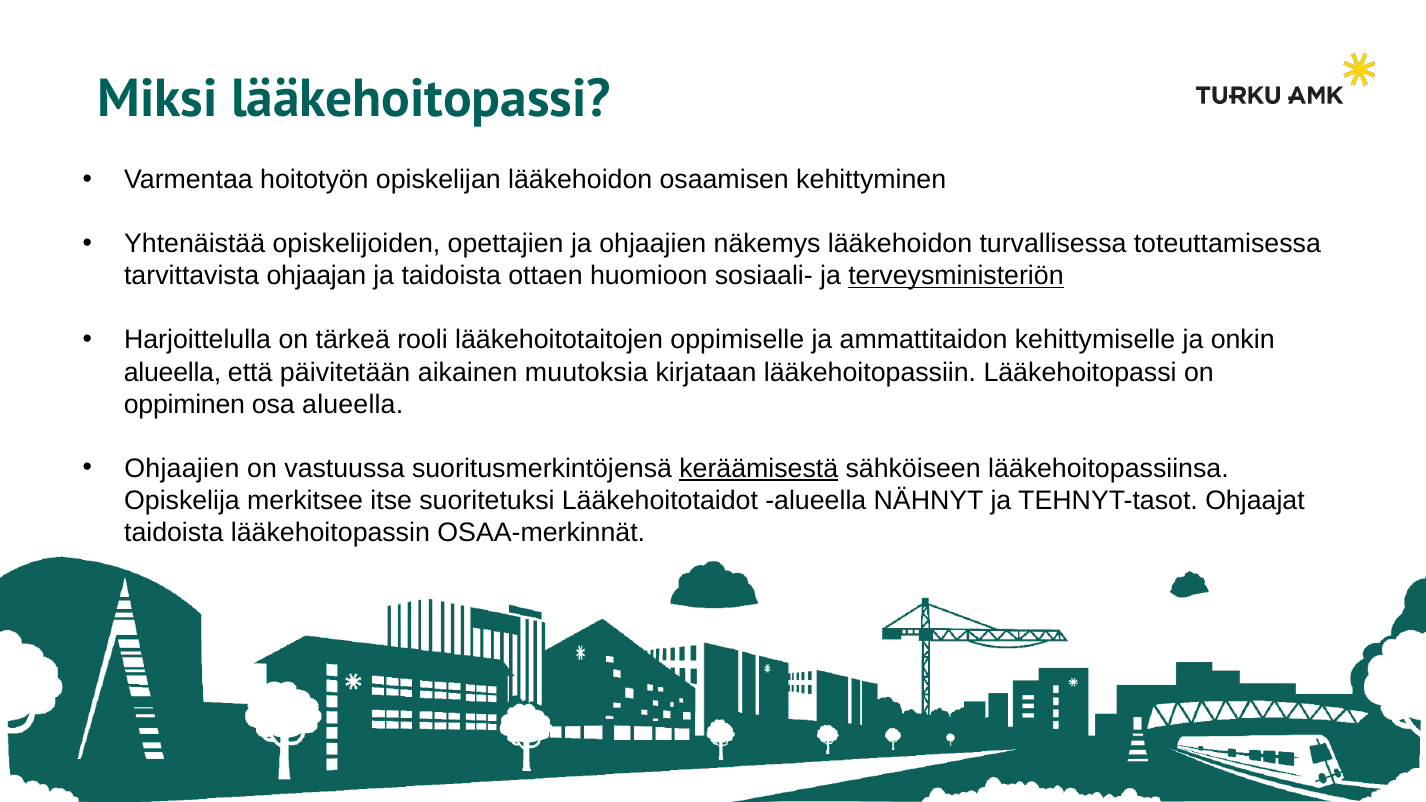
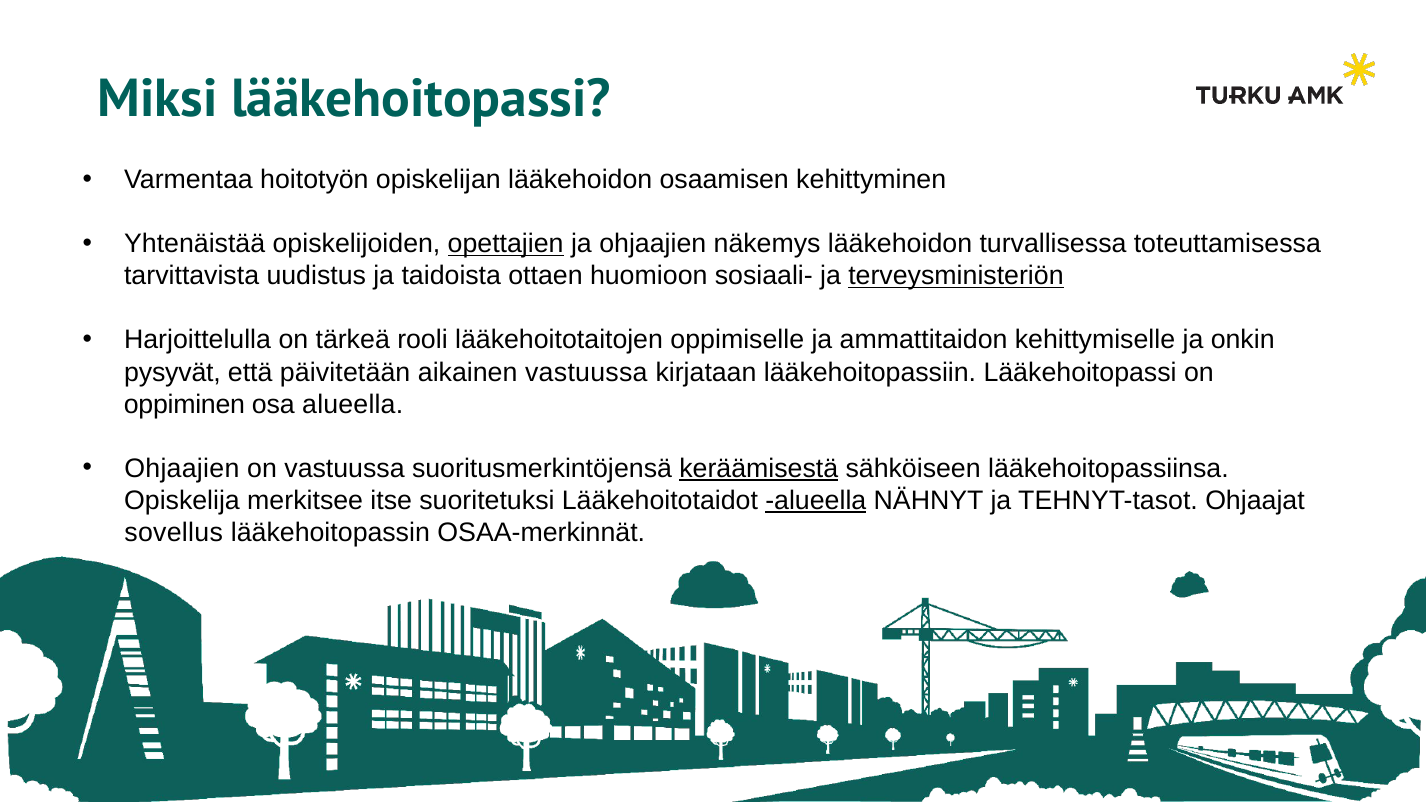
opettajien underline: none -> present
ohjaajan: ohjaajan -> uudistus
alueella at (173, 372): alueella -> pysyvät
aikainen muutoksia: muutoksia -> vastuussa
alueella at (816, 501) underline: none -> present
taidoista at (174, 533): taidoista -> sovellus
